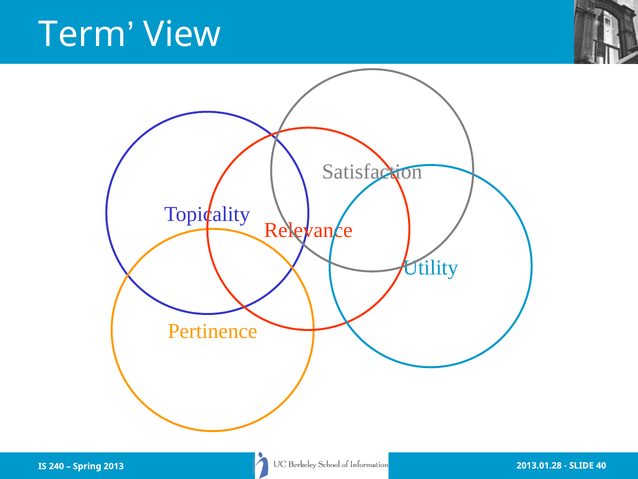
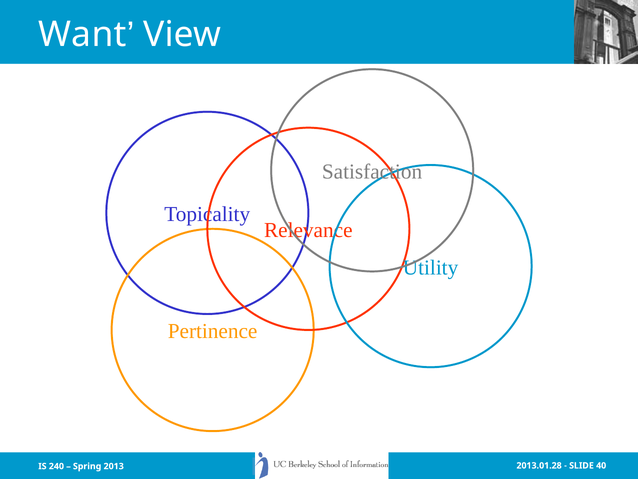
Term: Term -> Want
